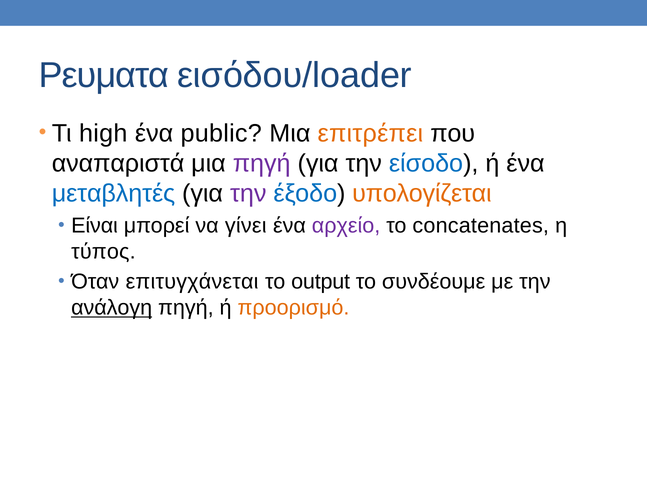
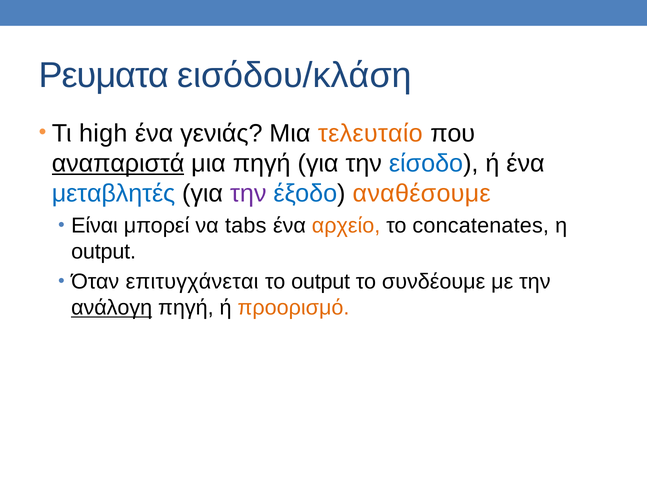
εισόδου/loader: εισόδου/loader -> εισόδου/κλάση
public: public -> γενιάς
επιτρέπει: επιτρέπει -> τελευταίο
αναπαριστά underline: none -> present
πηγή at (262, 164) colour: purple -> black
υπολογίζεται: υπολογίζεται -> αναθέσουμε
γίνει: γίνει -> tabs
αρχείο colour: purple -> orange
τύπος at (103, 252): τύπος -> output
